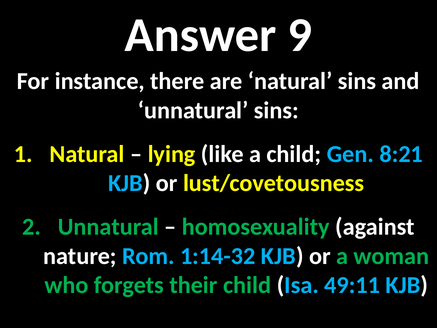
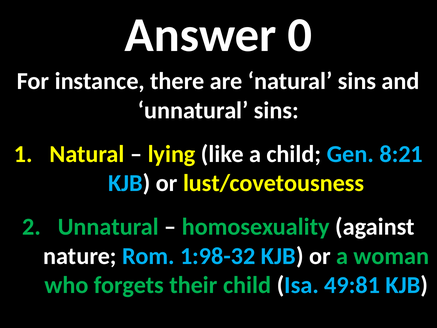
9: 9 -> 0
1:14-32: 1:14-32 -> 1:98-32
49:11: 49:11 -> 49:81
